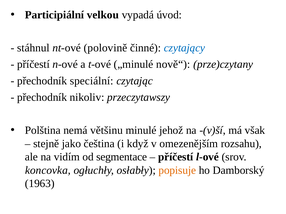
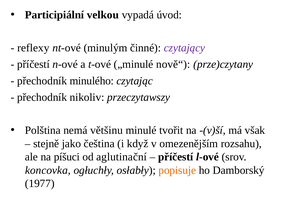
stáhnul: stáhnul -> reflexy
polovině: polovině -> minulým
czytający colour: blue -> purple
speciální: speciální -> minulého
jehož: jehož -> tvořit
vidím: vidím -> píšuci
segmentace: segmentace -> aglutinační
1963: 1963 -> 1977
